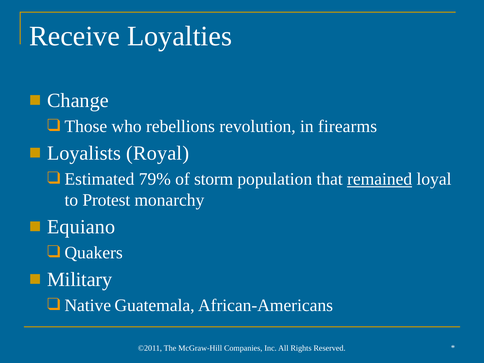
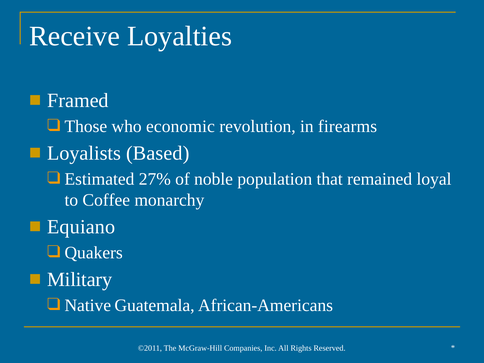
Change: Change -> Framed
rebellions: rebellions -> economic
Royal: Royal -> Based
79%: 79% -> 27%
storm: storm -> noble
remained underline: present -> none
Protest: Protest -> Coffee
